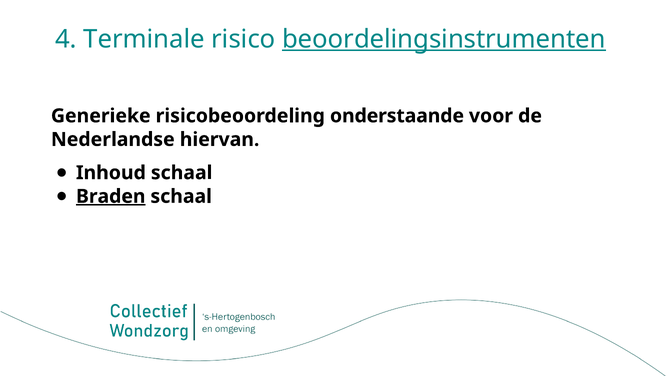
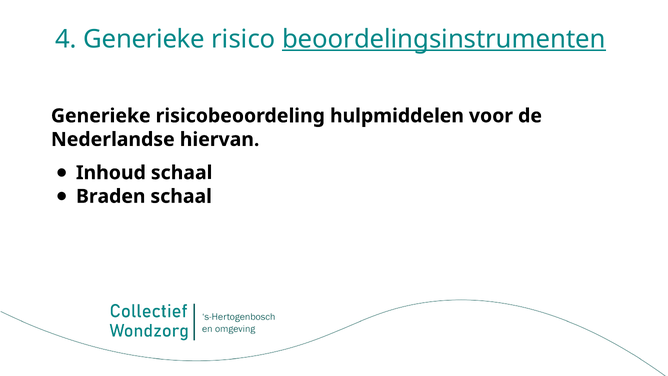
4 Terminale: Terminale -> Generieke
onderstaande: onderstaande -> hulpmiddelen
Braden underline: present -> none
